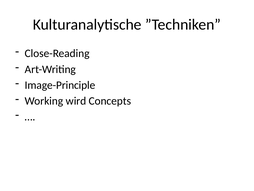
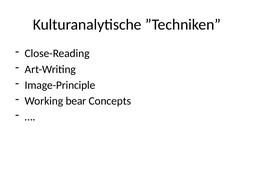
wird: wird -> bear
